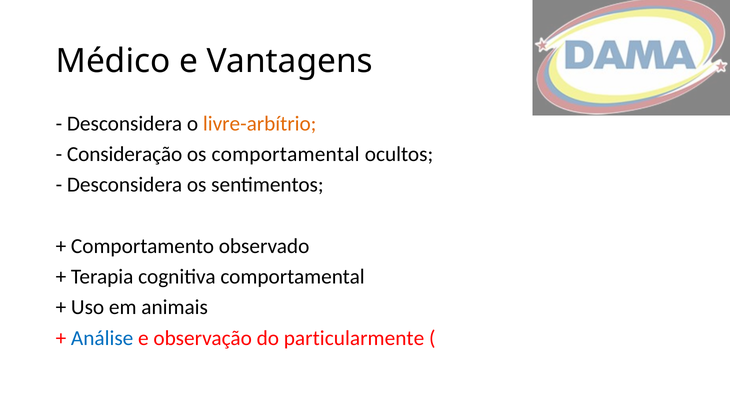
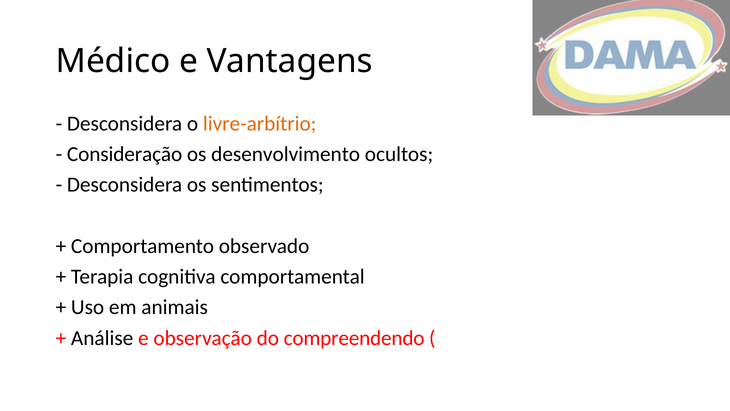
os comportamental: comportamental -> desenvolvimento
Análise colour: blue -> black
particularmente: particularmente -> compreendendo
